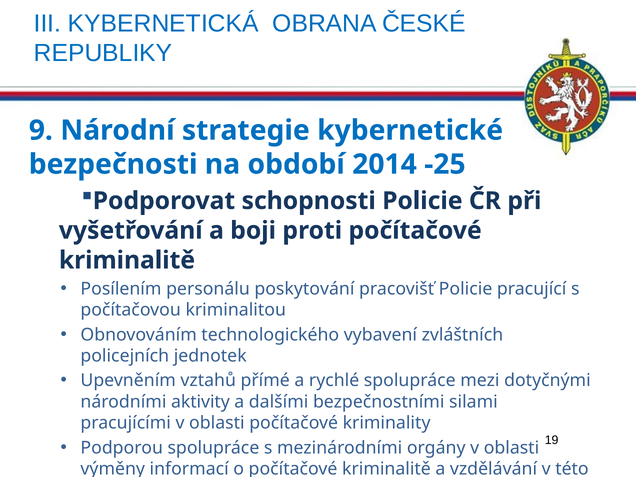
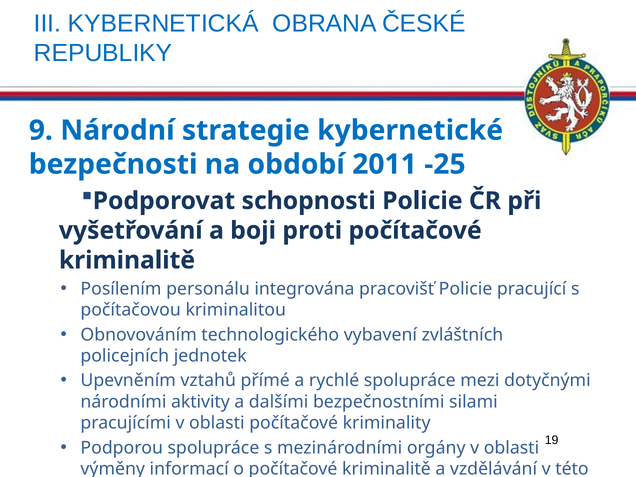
2014: 2014 -> 2011
personálu poskytování: poskytování -> integrována
